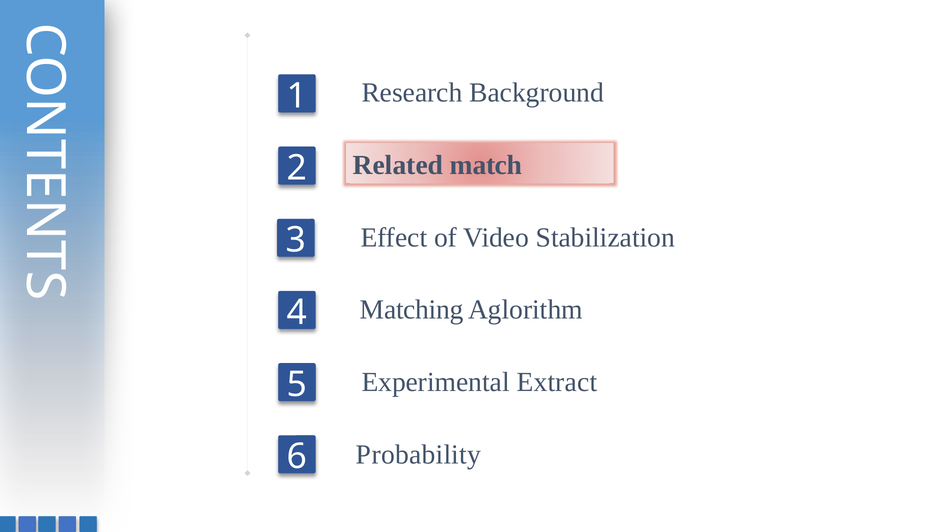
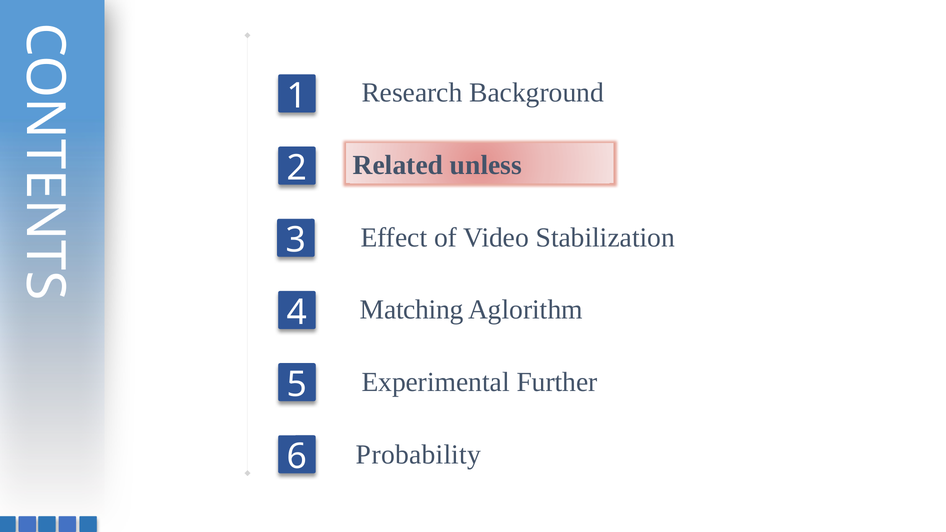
match: match -> unless
Extract: Extract -> Further
